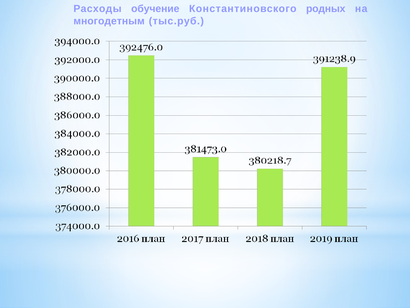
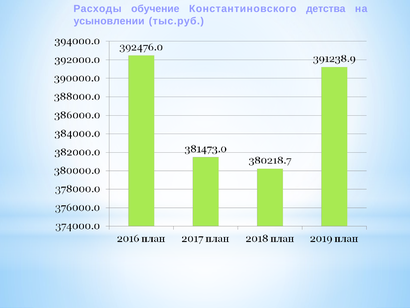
родных: родных -> детства
многодетным: многодетным -> усыновлении
